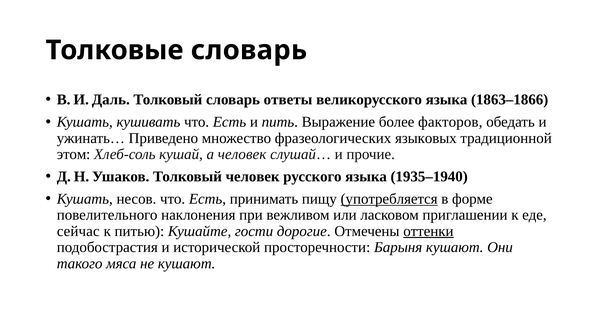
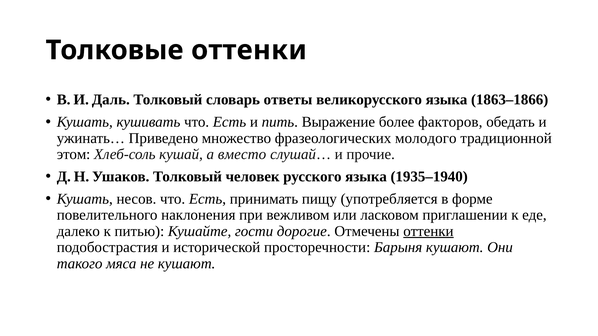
Толковые словарь: словарь -> оттенки
языковых: языковых -> молодого
а человек: человек -> вместо
употребляется underline: present -> none
сейчас: сейчас -> далеко
